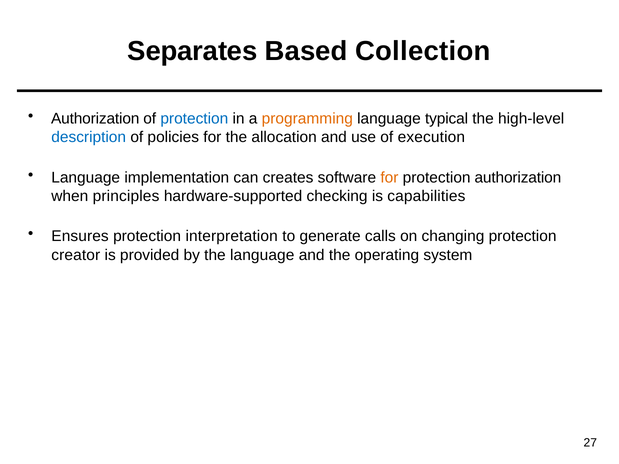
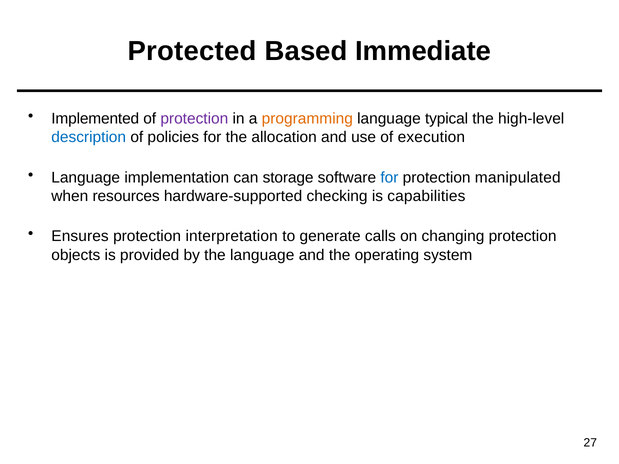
Separates: Separates -> Protected
Collection: Collection -> Immediate
Authorization at (95, 119): Authorization -> Implemented
protection at (194, 119) colour: blue -> purple
creates: creates -> storage
for at (389, 178) colour: orange -> blue
protection authorization: authorization -> manipulated
principles: principles -> resources
creator: creator -> objects
